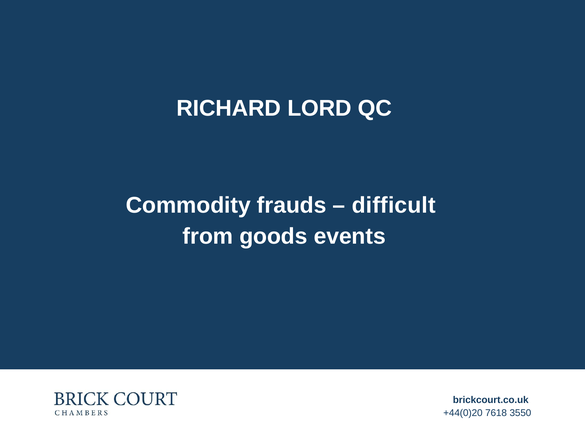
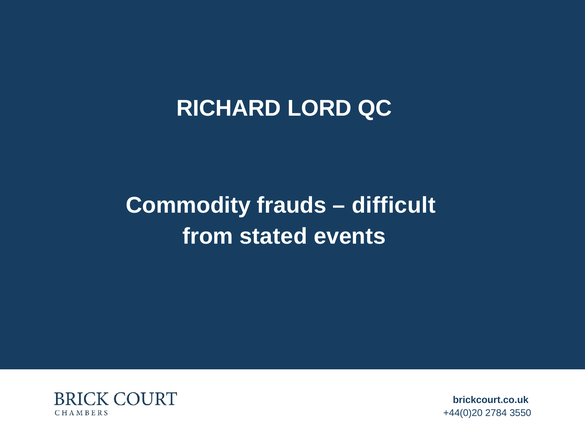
goods: goods -> stated
7618: 7618 -> 2784
